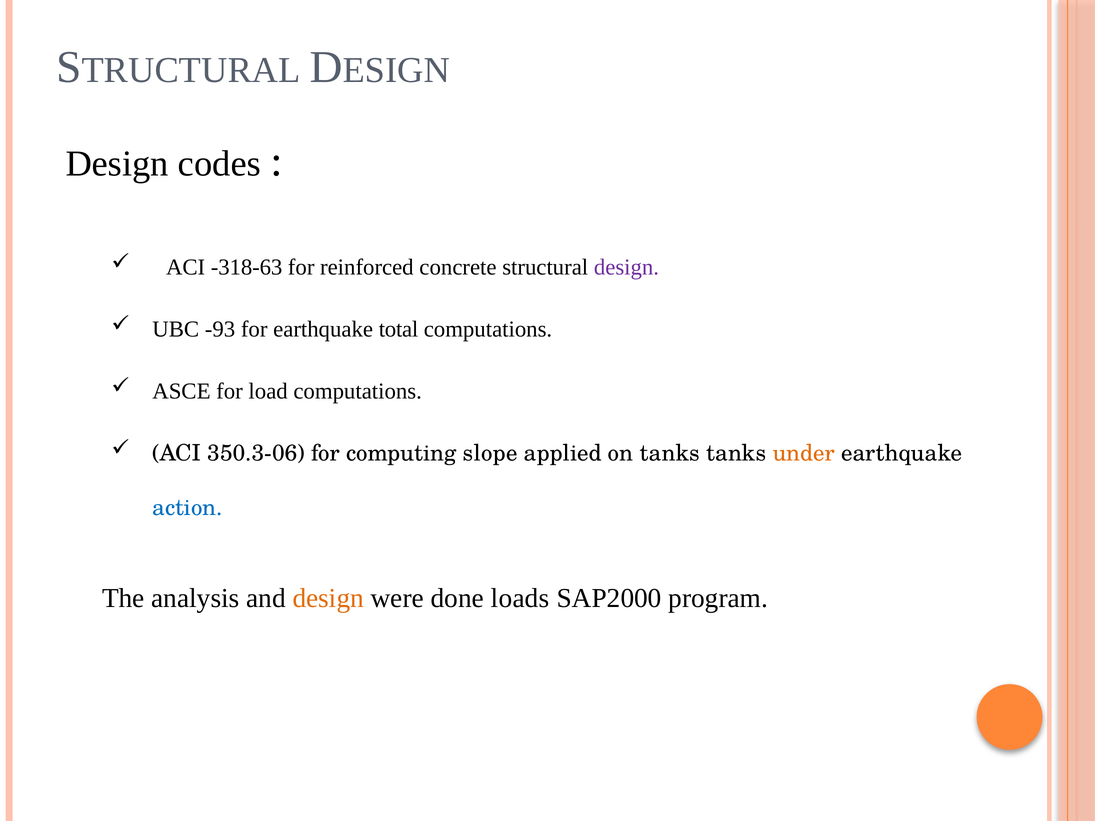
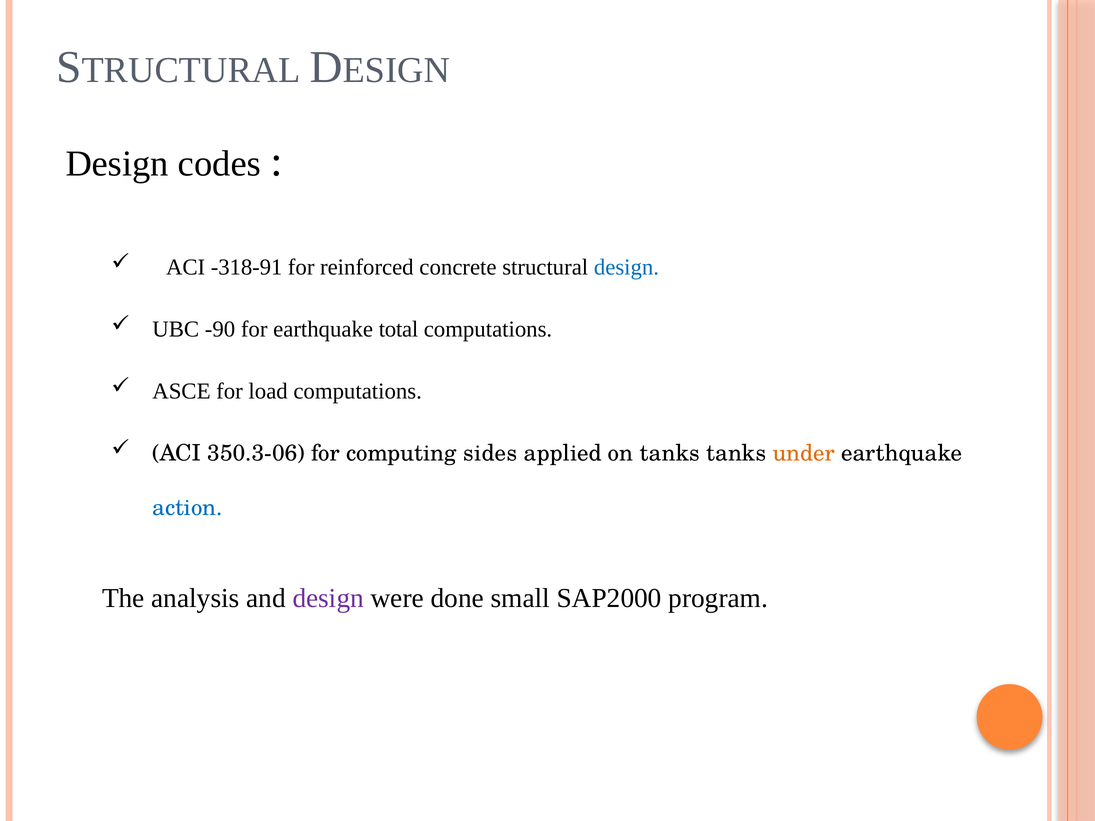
-318-63: -318-63 -> -318-91
design at (626, 267) colour: purple -> blue
-93: -93 -> -90
slope: slope -> sides
design at (328, 599) colour: orange -> purple
loads: loads -> small
